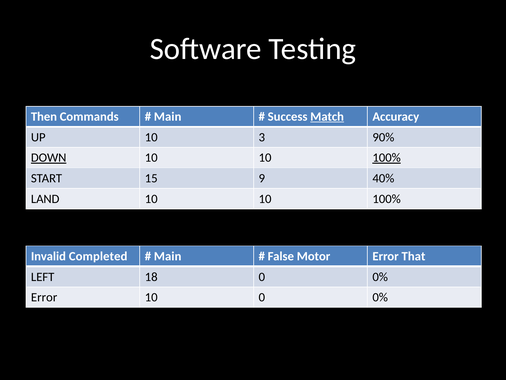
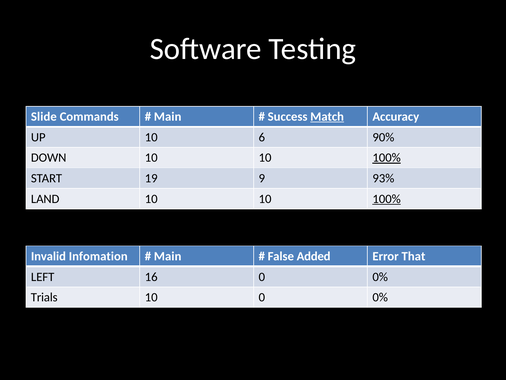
Then: Then -> Slide
3: 3 -> 6
DOWN underline: present -> none
15: 15 -> 19
40%: 40% -> 93%
100% at (387, 199) underline: none -> present
Completed: Completed -> Infomation
Motor: Motor -> Added
18: 18 -> 16
Error at (44, 297): Error -> Trials
